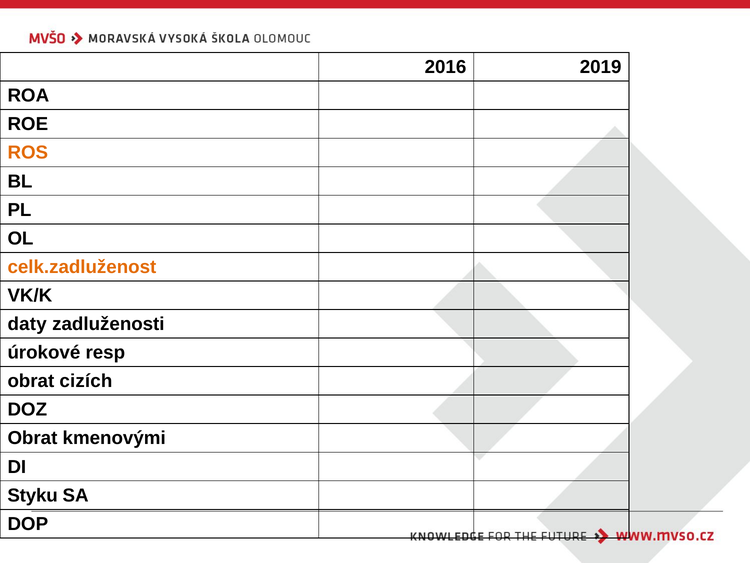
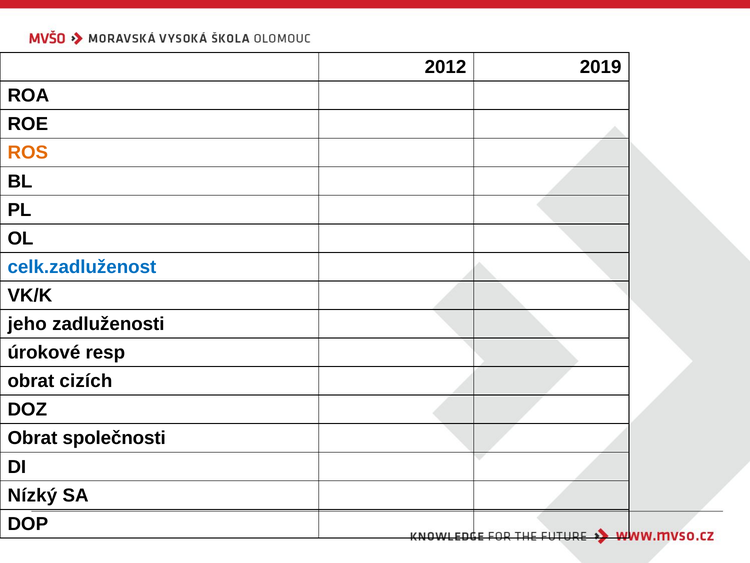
2016: 2016 -> 2012
celk.zadluženost colour: orange -> blue
daty: daty -> jeho
kmenovými: kmenovými -> společnosti
Styku: Styku -> Nízký
